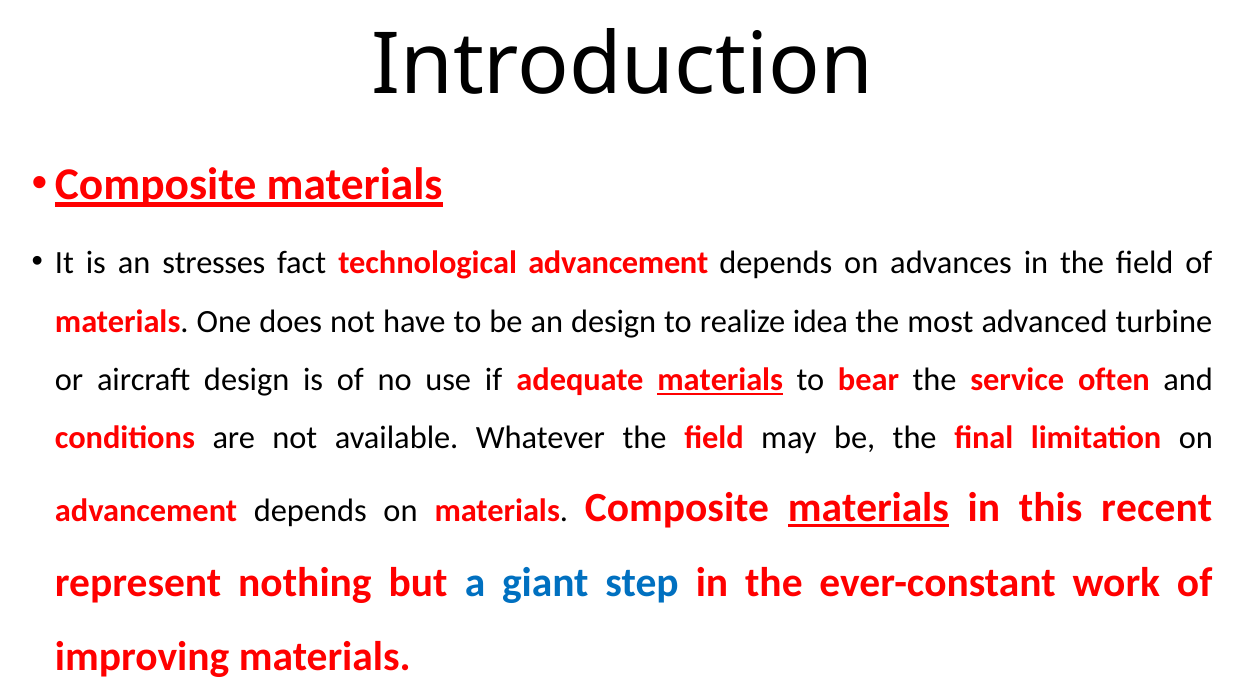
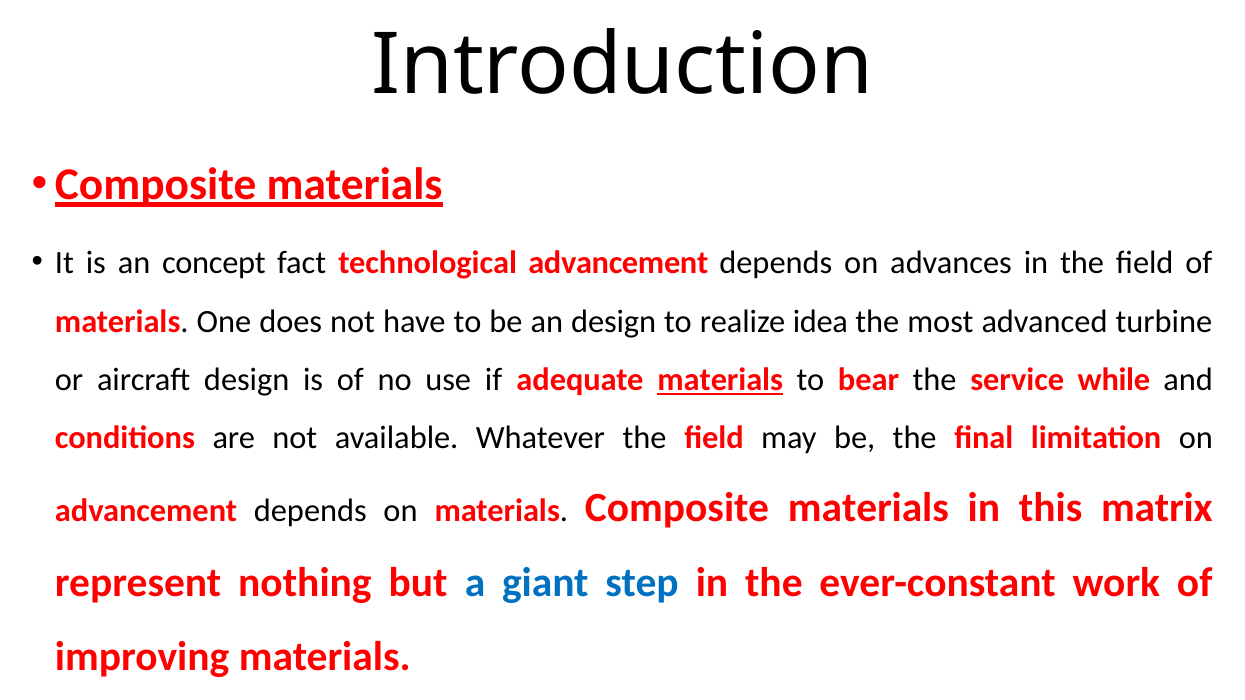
stresses: stresses -> concept
often: often -> while
materials at (868, 508) underline: present -> none
recent: recent -> matrix
